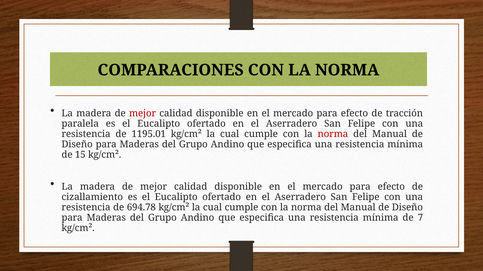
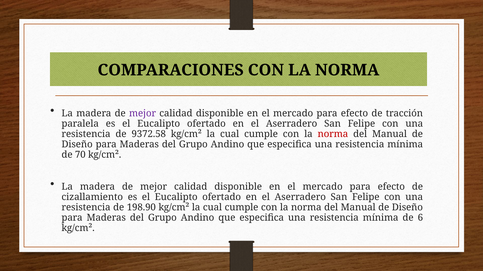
mejor at (143, 114) colour: red -> purple
1195.01: 1195.01 -> 9372.58
15: 15 -> 70
694.78: 694.78 -> 198.90
7: 7 -> 6
